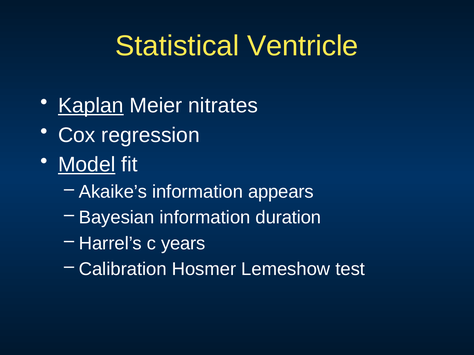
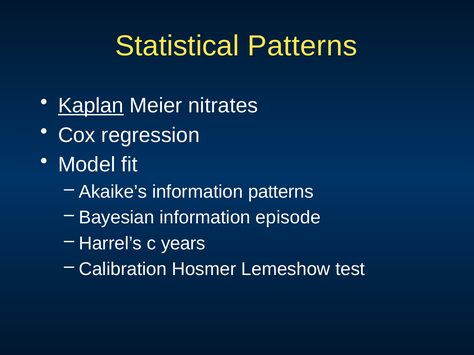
Statistical Ventricle: Ventricle -> Patterns
Model underline: present -> none
information appears: appears -> patterns
duration: duration -> episode
